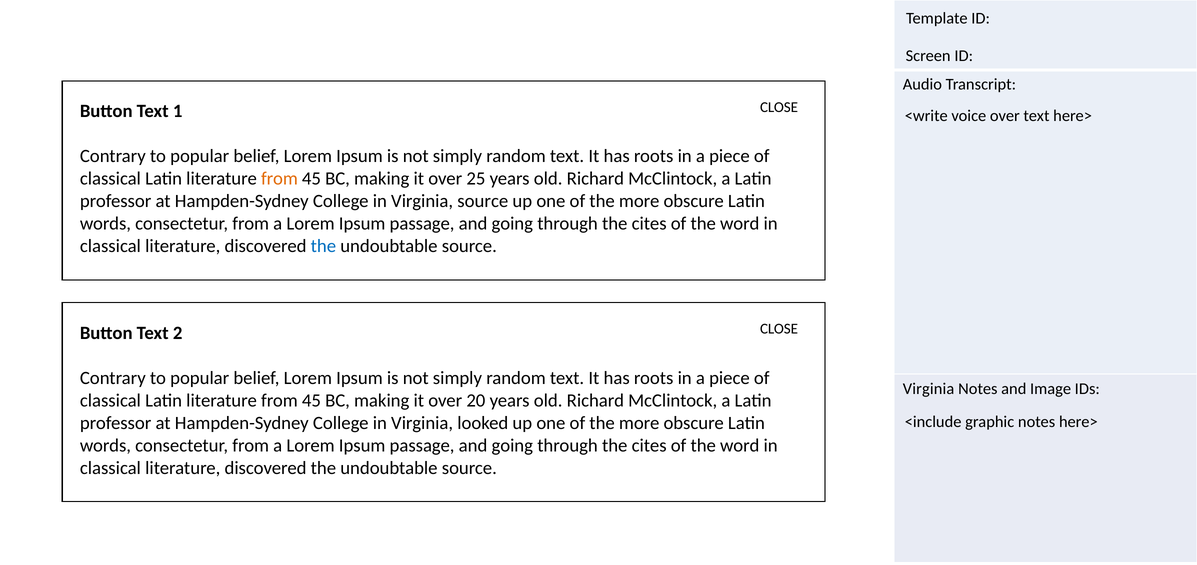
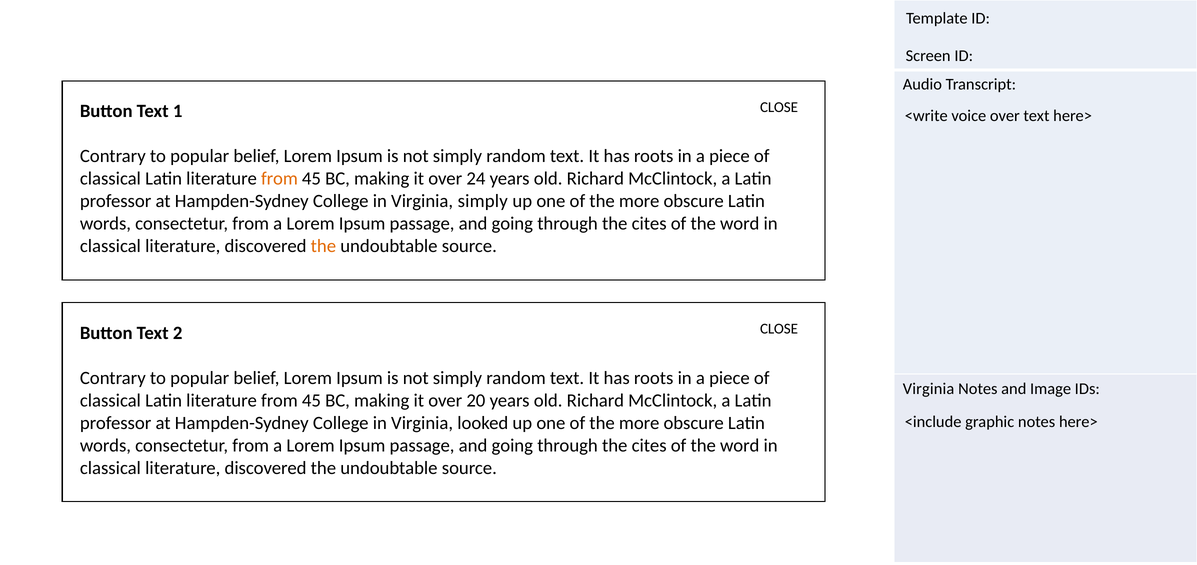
25: 25 -> 24
Virginia source: source -> simply
the at (323, 246) colour: blue -> orange
